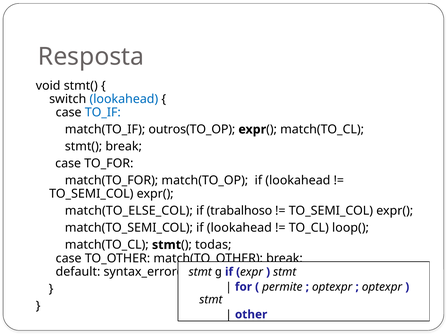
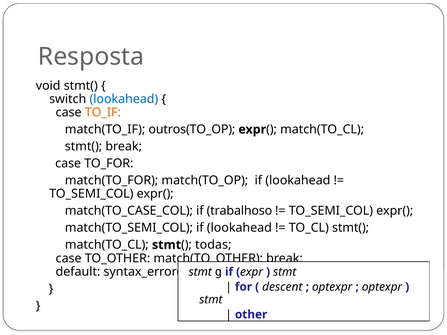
TO_IF colour: blue -> orange
match(TO_ELSE_COL: match(TO_ELSE_COL -> match(TO_CASE_COL
TO_CL loop(: loop( -> stmt(
permite: permite -> descent
